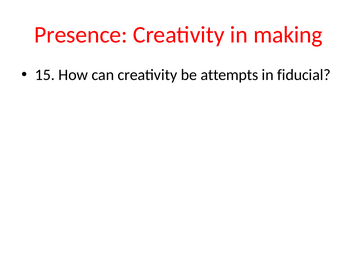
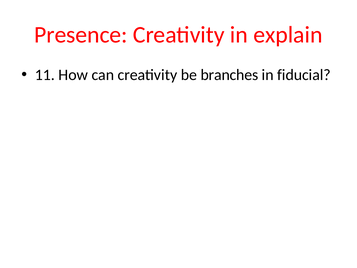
making: making -> explain
15: 15 -> 11
attempts: attempts -> branches
